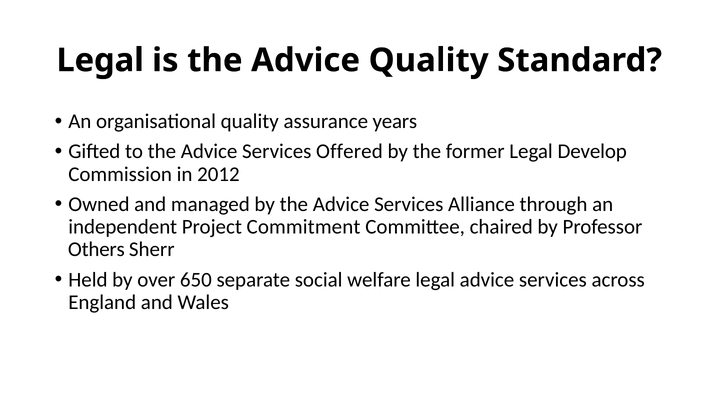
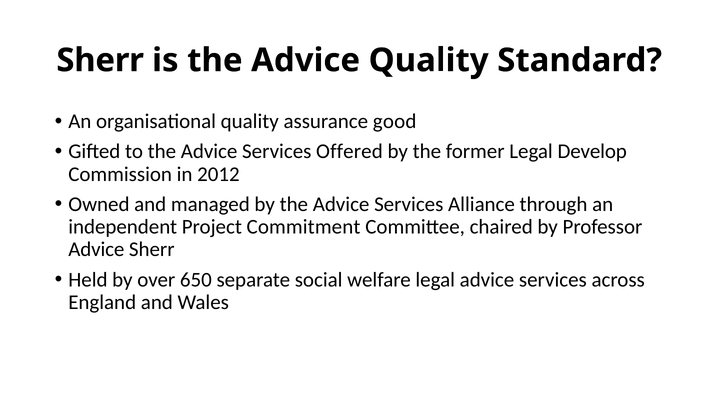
Legal at (100, 60): Legal -> Sherr
years: years -> good
Others at (96, 250): Others -> Advice
